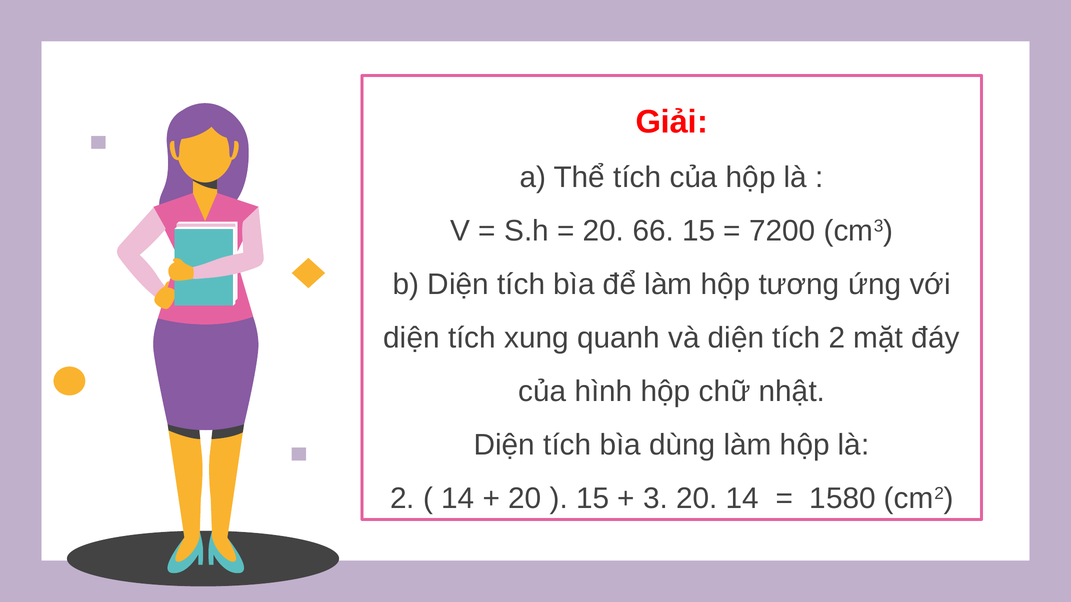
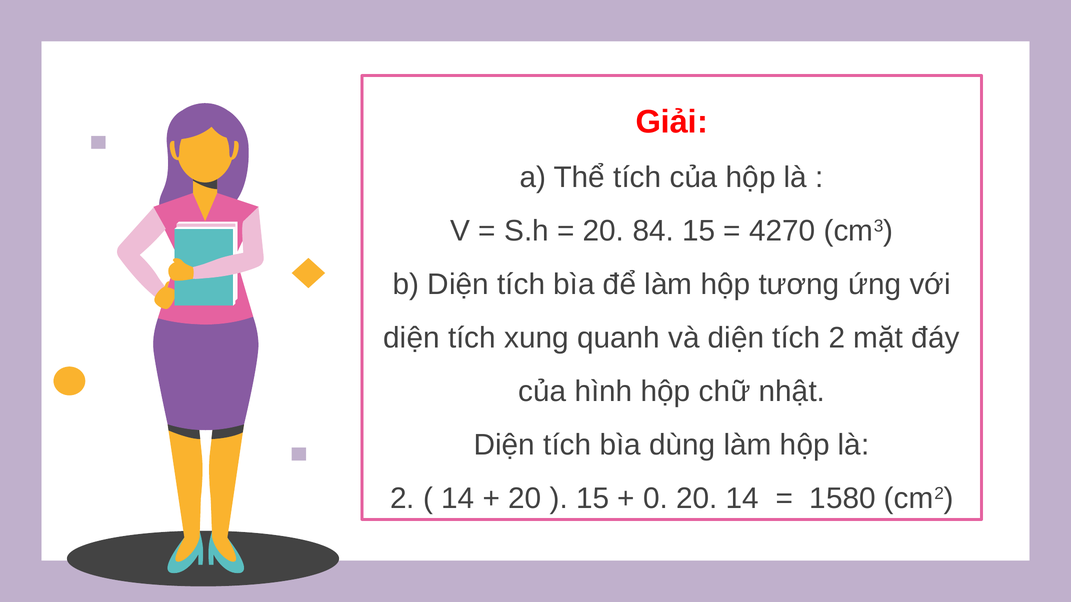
66: 66 -> 84
7200: 7200 -> 4270
3: 3 -> 0
